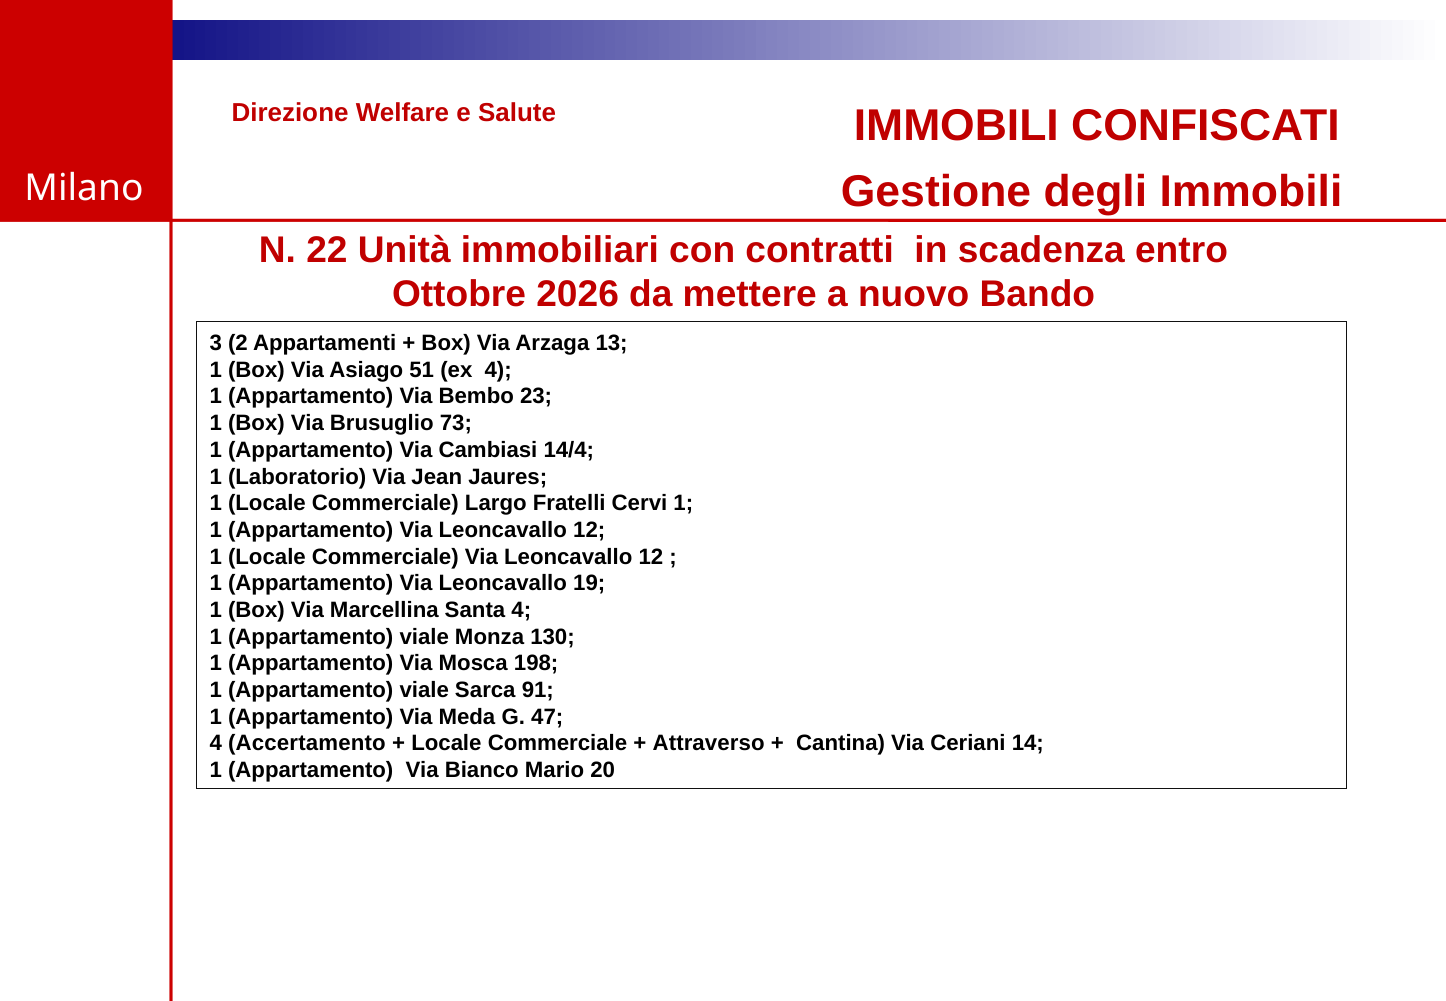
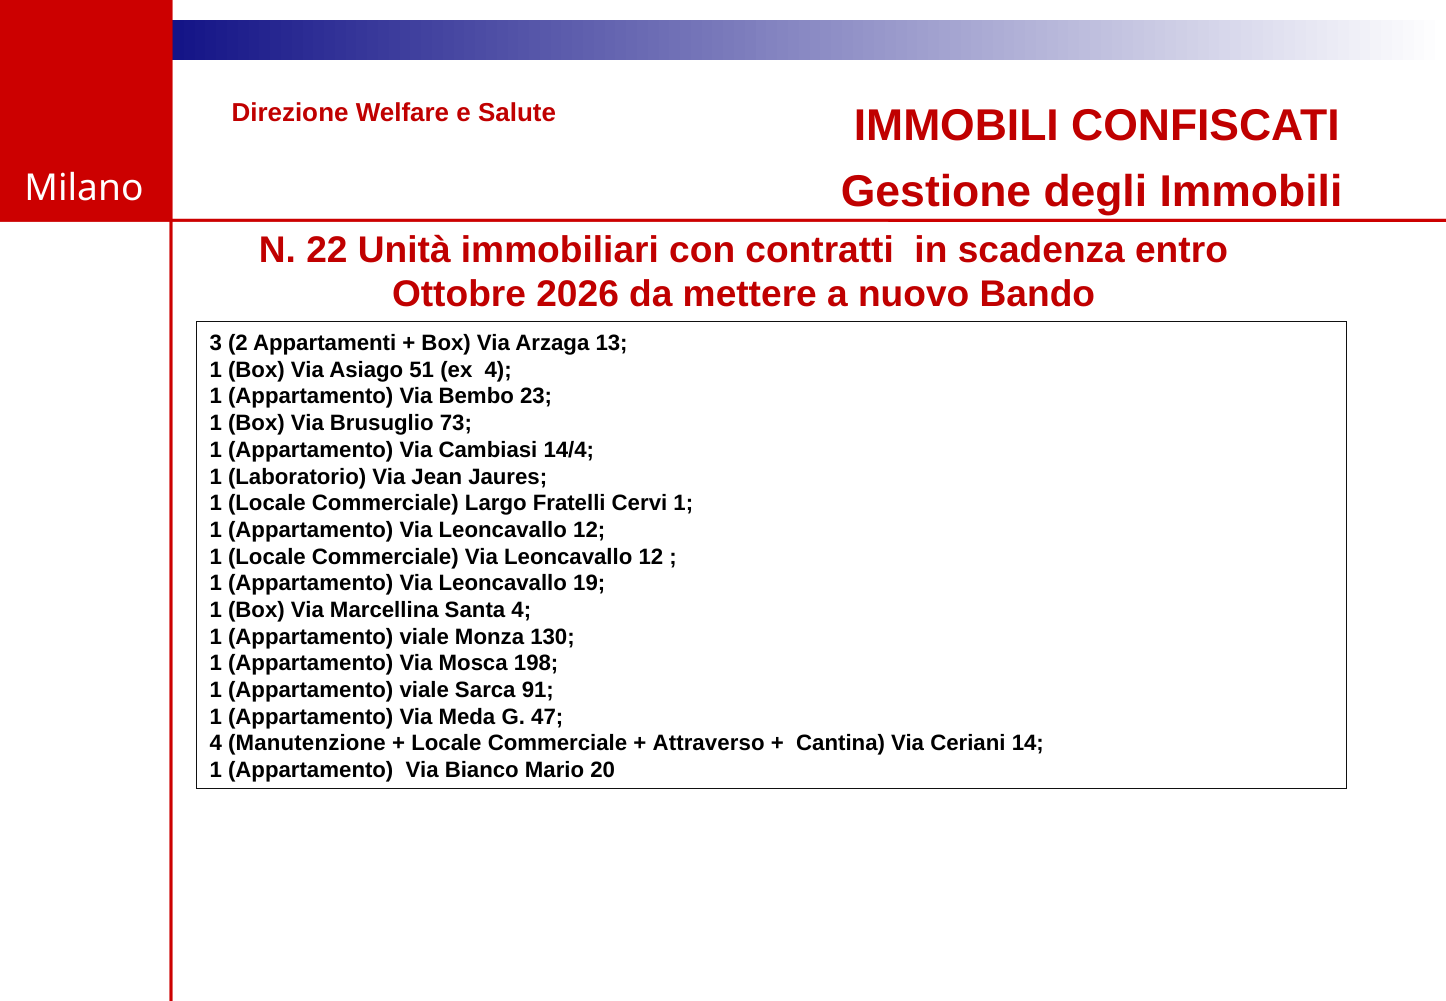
Accertamento: Accertamento -> Manutenzione
